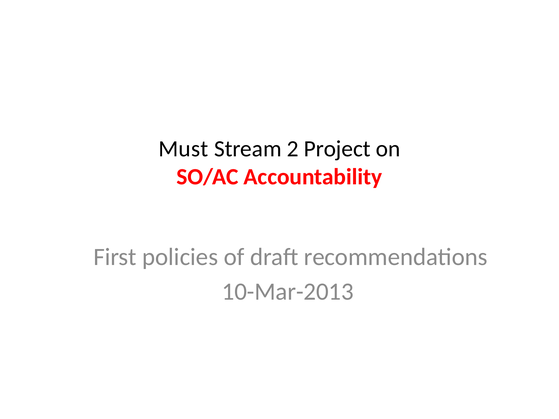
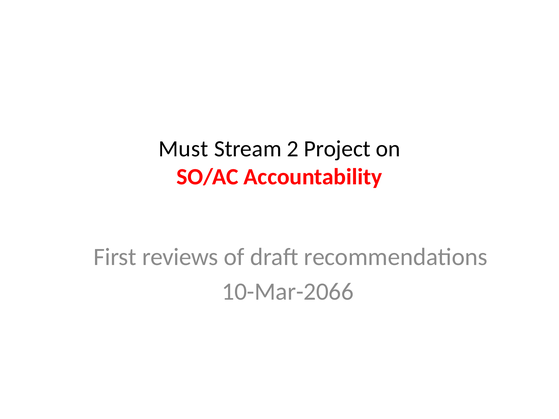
policies: policies -> reviews
10-Mar-2013: 10-Mar-2013 -> 10-Mar-2066
